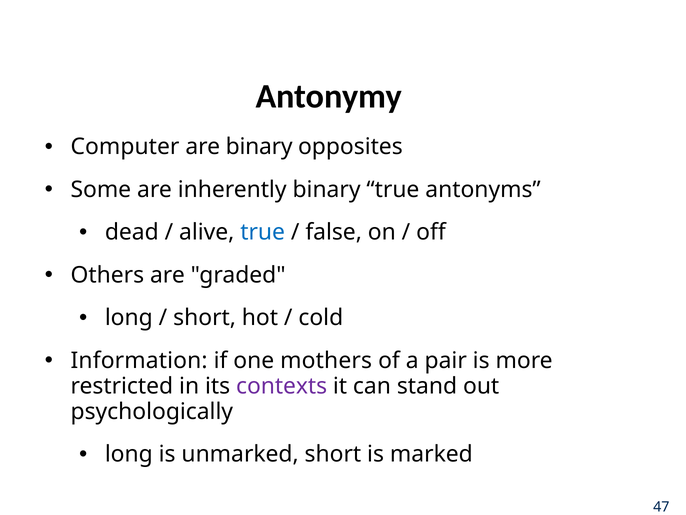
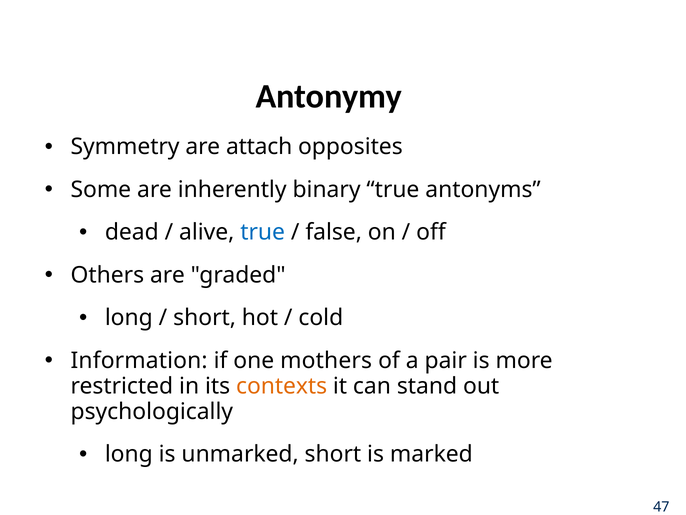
Computer: Computer -> Symmetry
are binary: binary -> attach
contexts colour: purple -> orange
